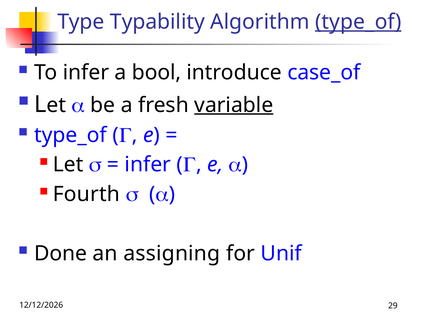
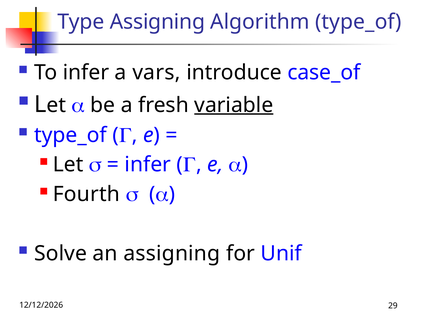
Type Typability: Typability -> Assigning
type_of at (358, 22) underline: present -> none
bool: bool -> vars
Done: Done -> Solve
